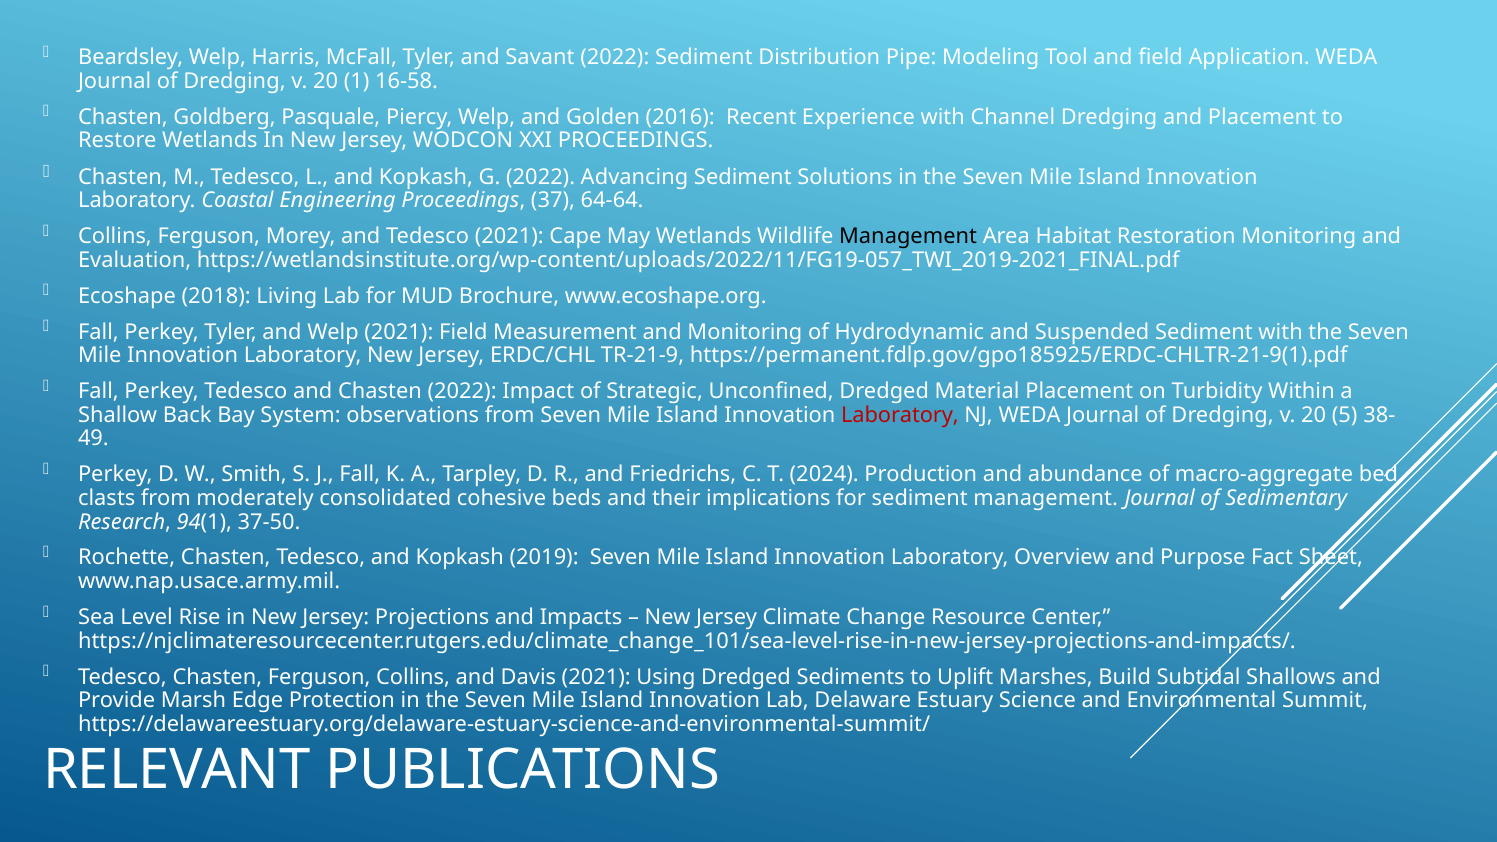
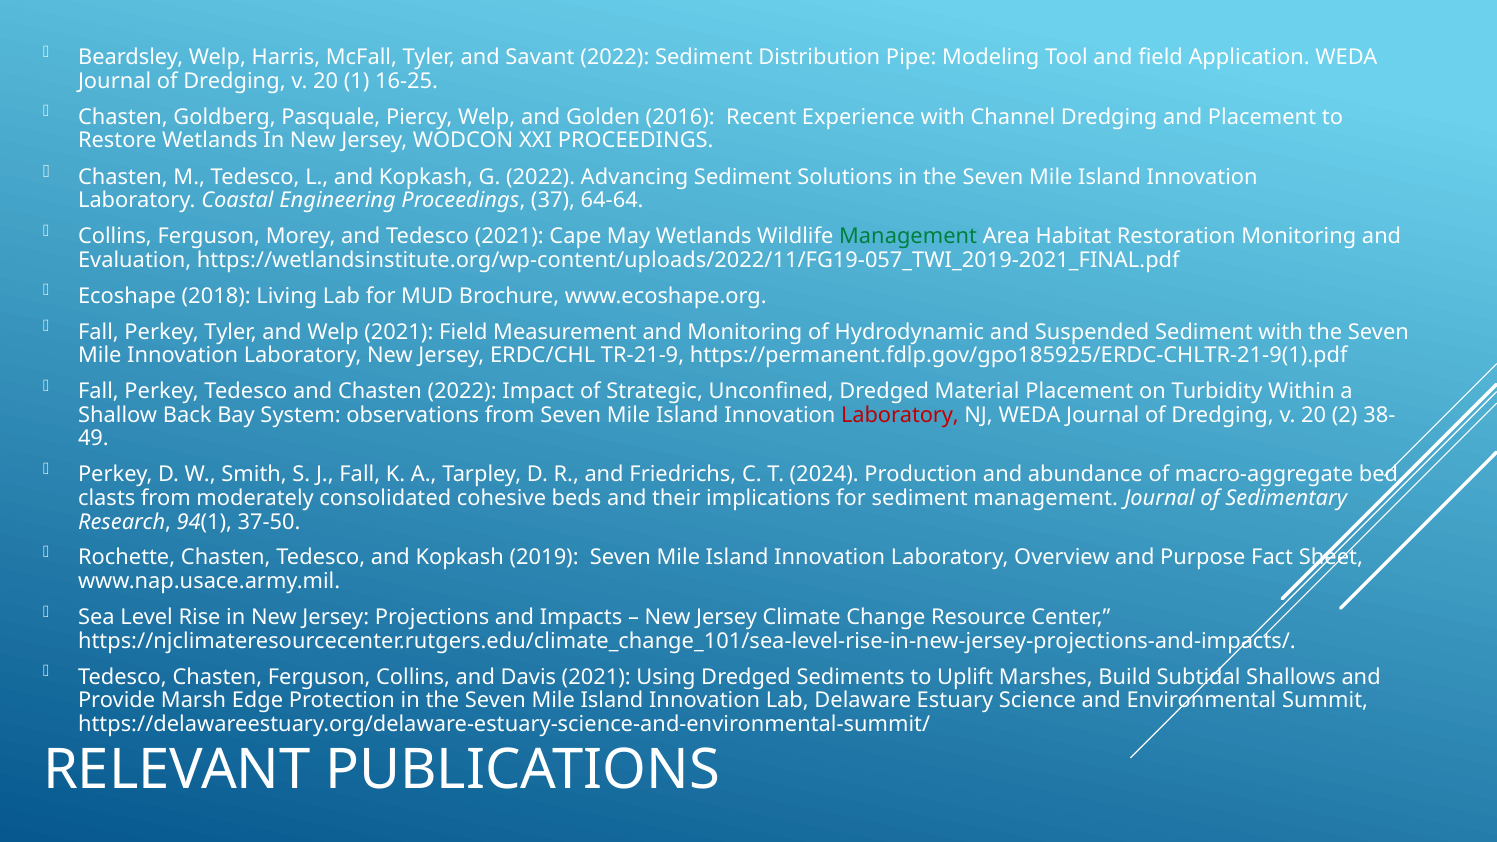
16-58: 16-58 -> 16-25
Management at (908, 236) colour: black -> green
5: 5 -> 2
